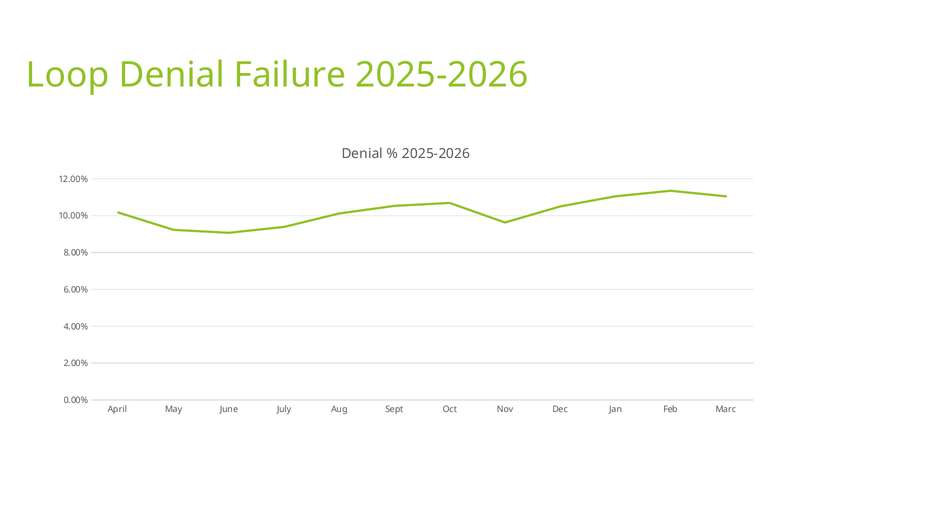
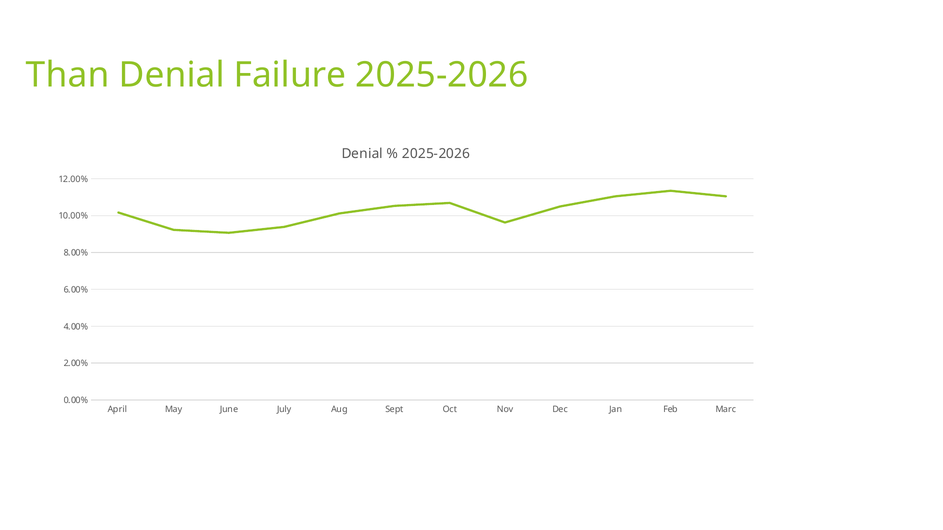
Loop: Loop -> Than
